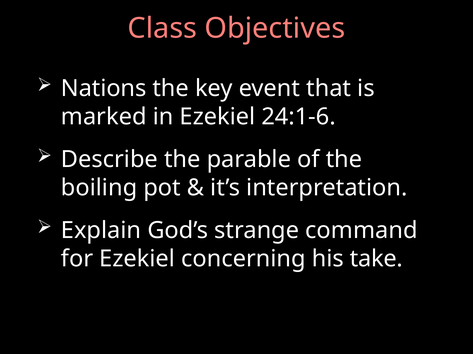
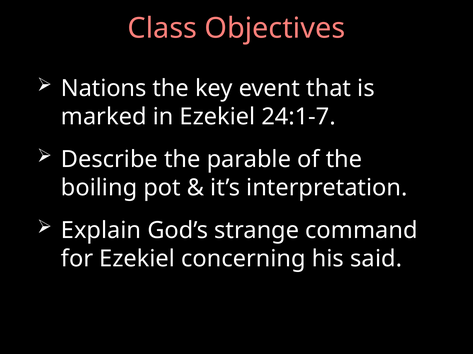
24:1-6: 24:1-6 -> 24:1-7
take: take -> said
